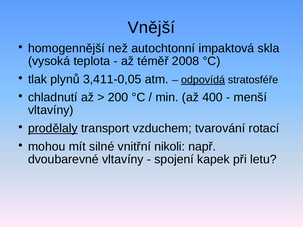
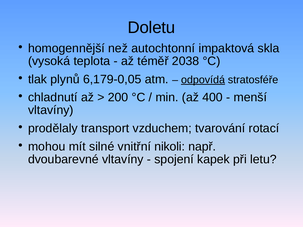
Vnější: Vnější -> Doletu
2008: 2008 -> 2038
3,411-0,05: 3,411-0,05 -> 6,179-0,05
prodělaly underline: present -> none
